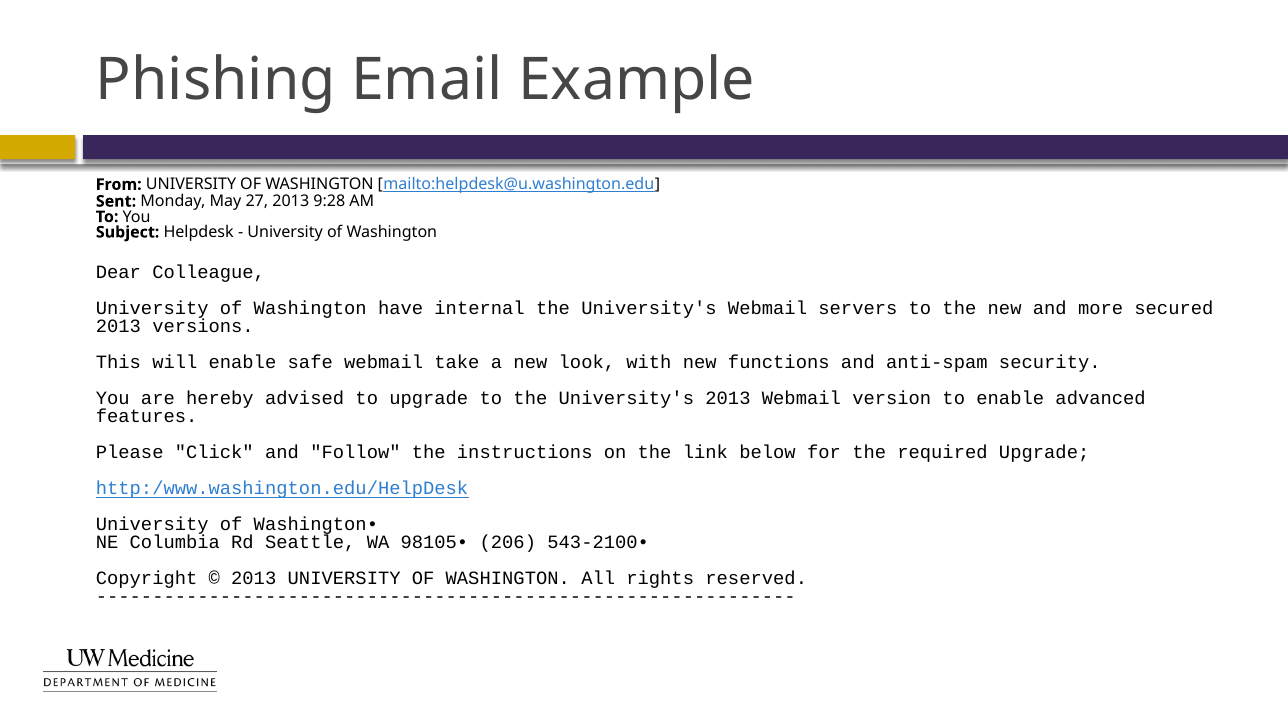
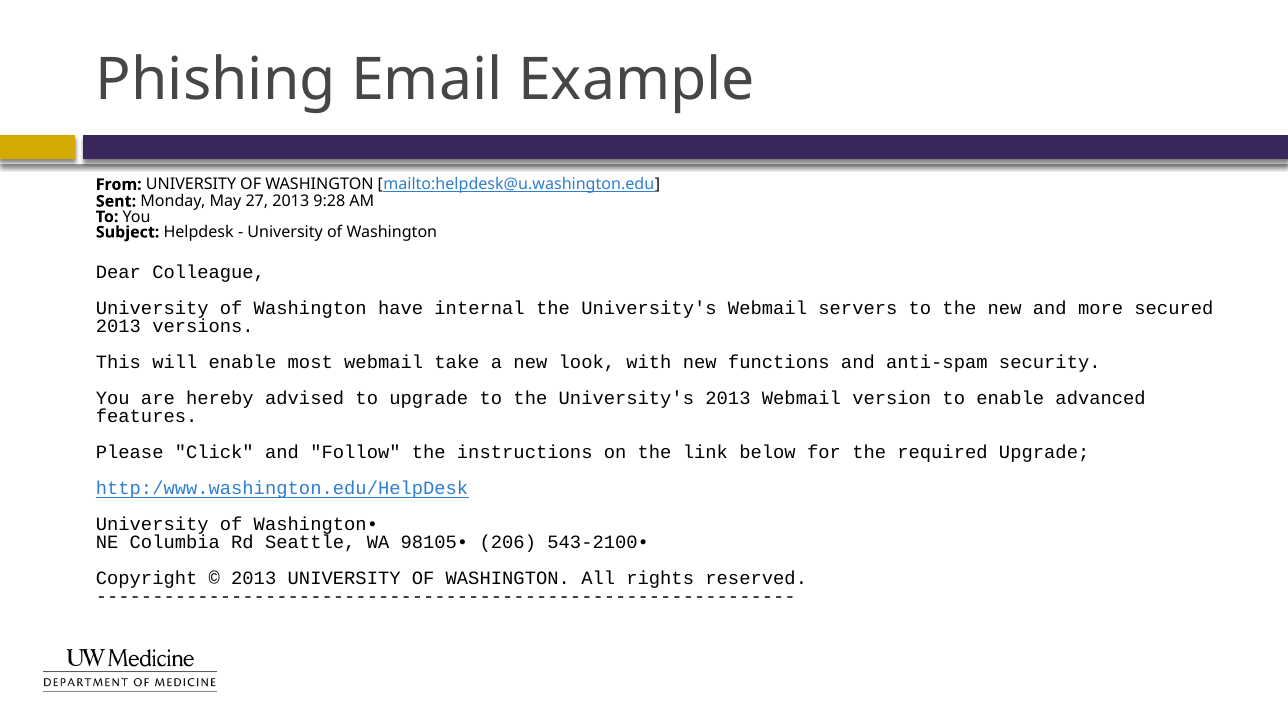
safe: safe -> most
